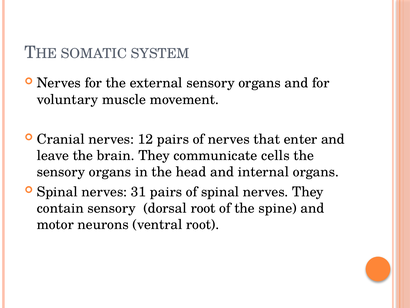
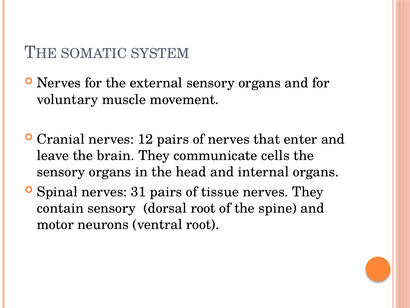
of spinal: spinal -> tissue
